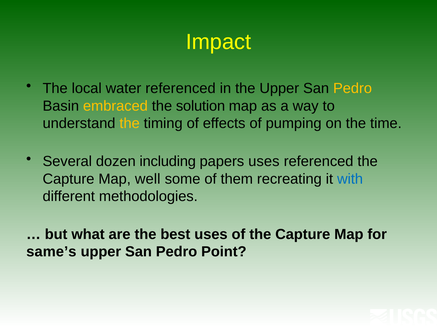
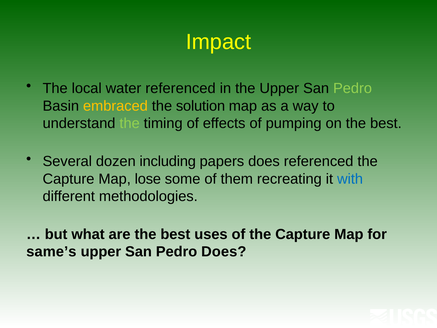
Pedro at (353, 88) colour: yellow -> light green
the at (130, 123) colour: yellow -> light green
on the time: time -> best
papers uses: uses -> does
well: well -> lose
Pedro Point: Point -> Does
